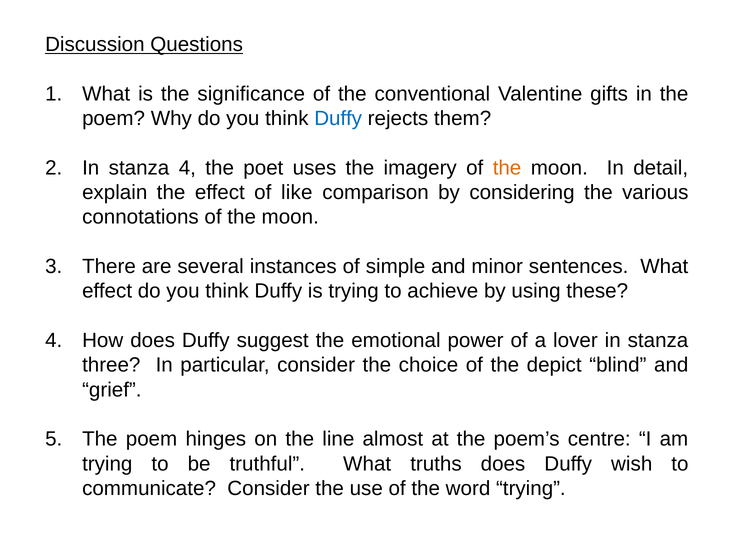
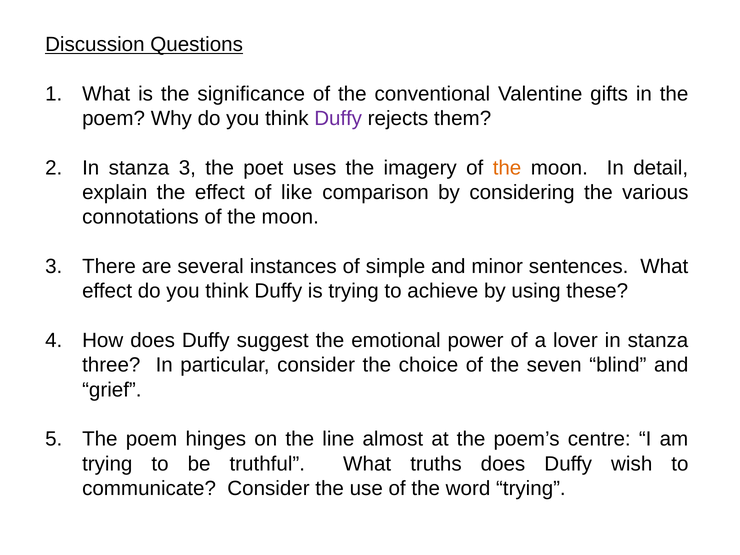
Duffy at (338, 118) colour: blue -> purple
stanza 4: 4 -> 3
depict: depict -> seven
